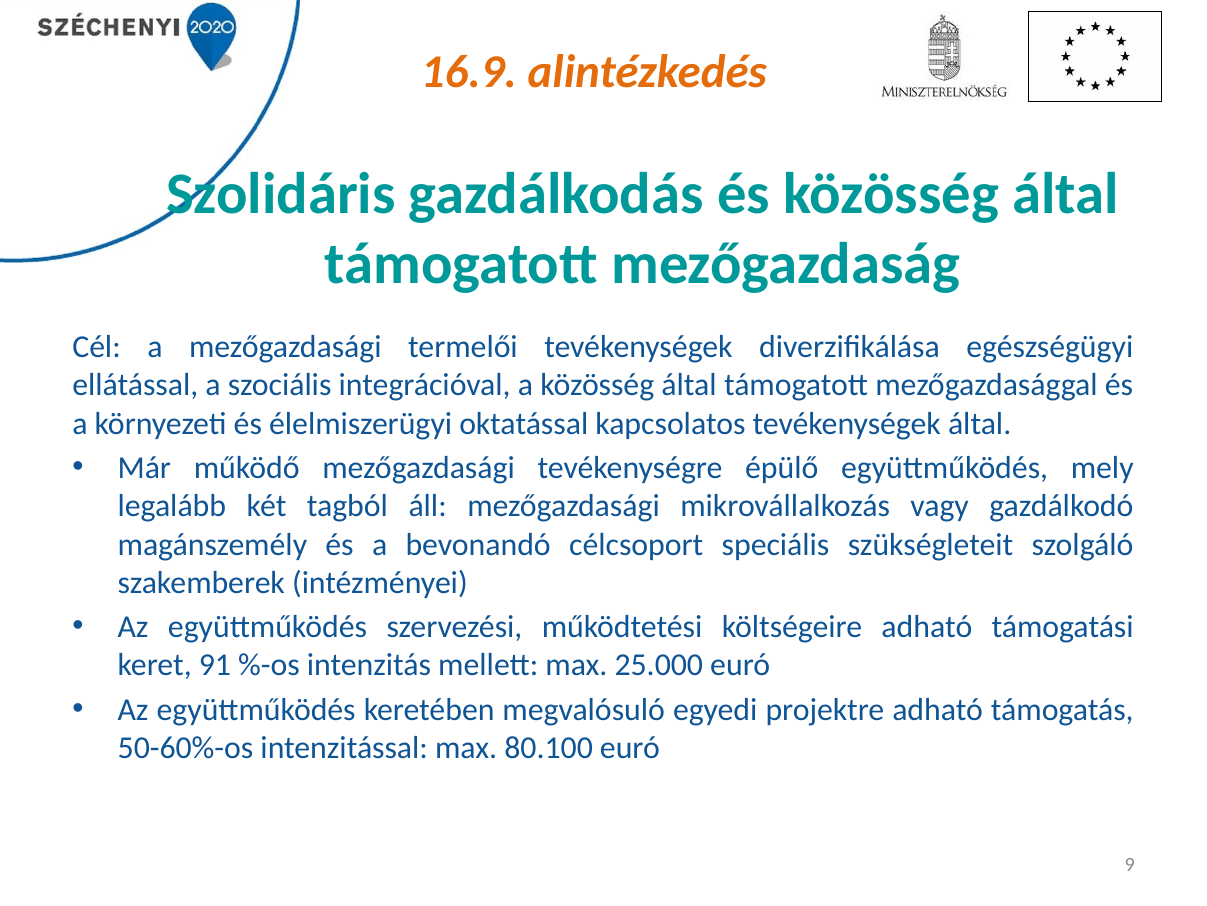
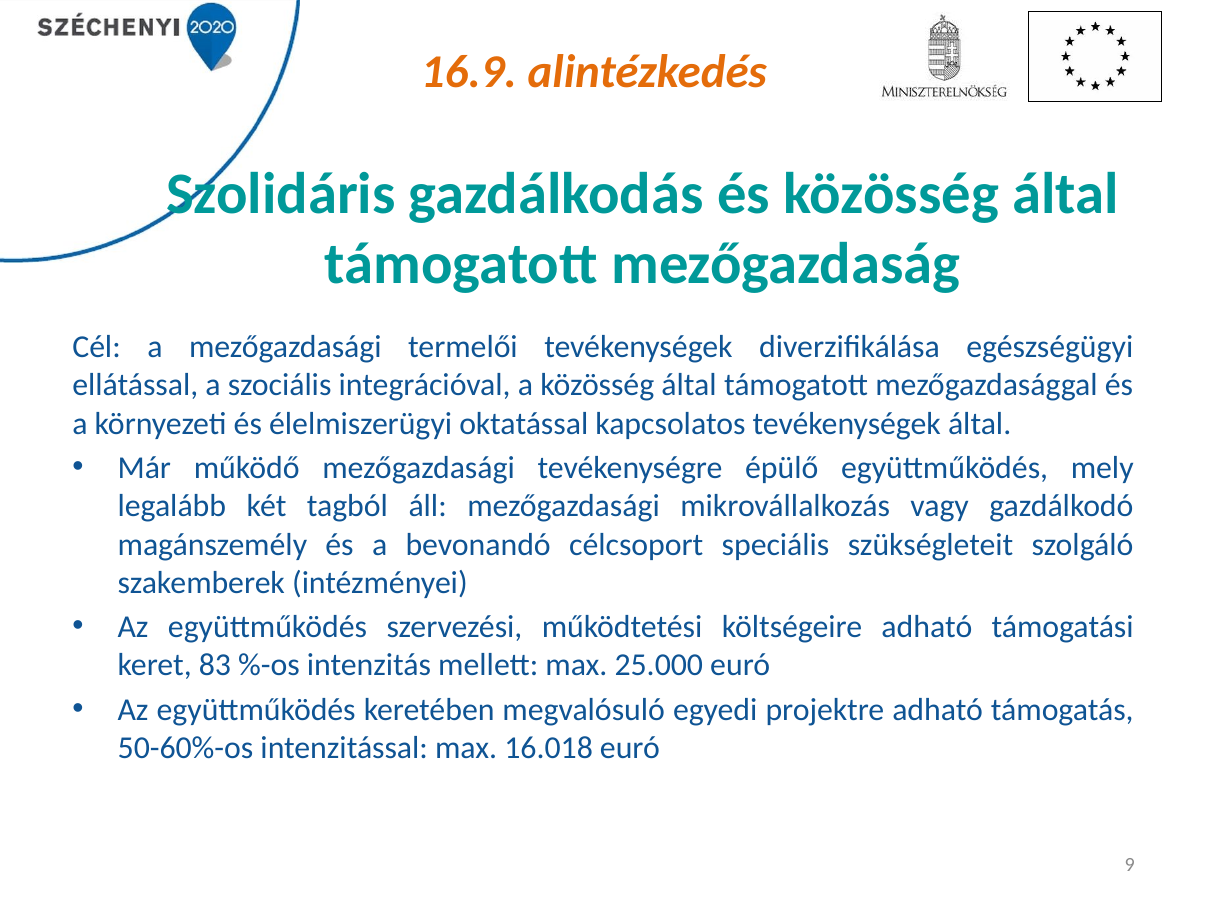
91: 91 -> 83
80.100: 80.100 -> 16.018
